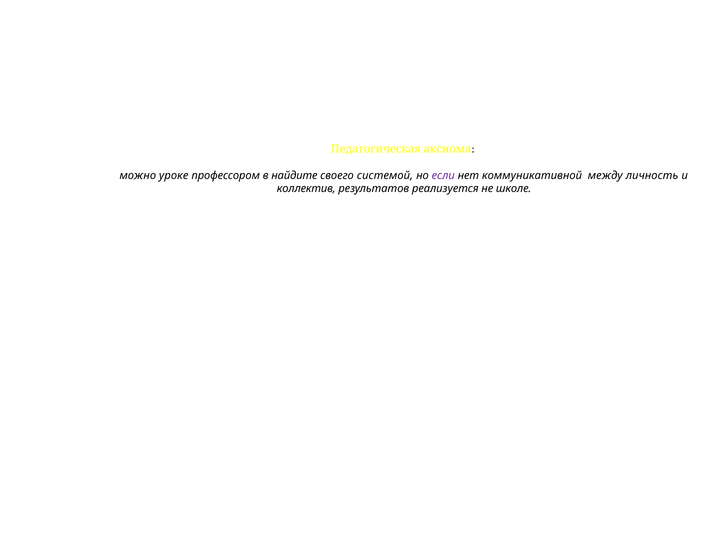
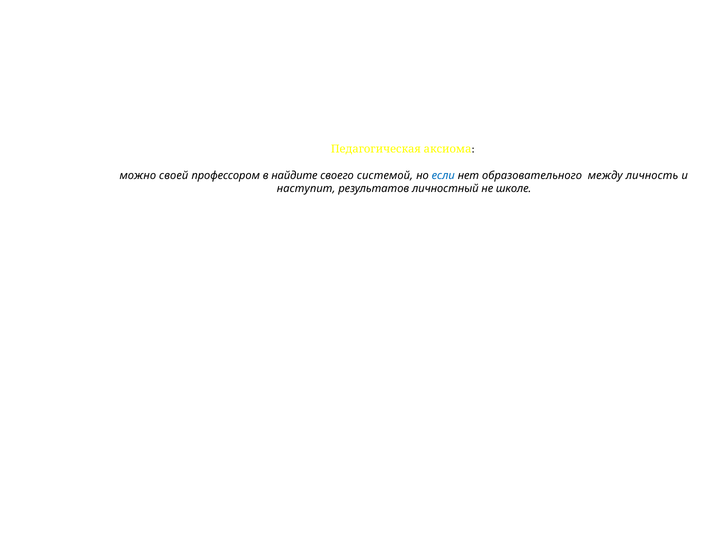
уроке: уроке -> своей
если colour: purple -> blue
коммуникативной: коммуникативной -> образовательного
коллектив: коллектив -> наступит
реализуется: реализуется -> личностный
